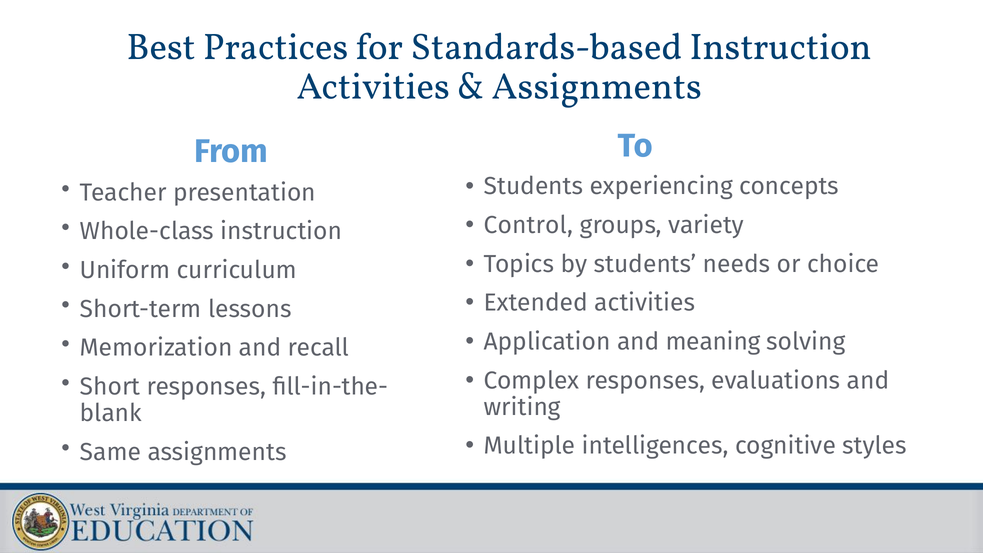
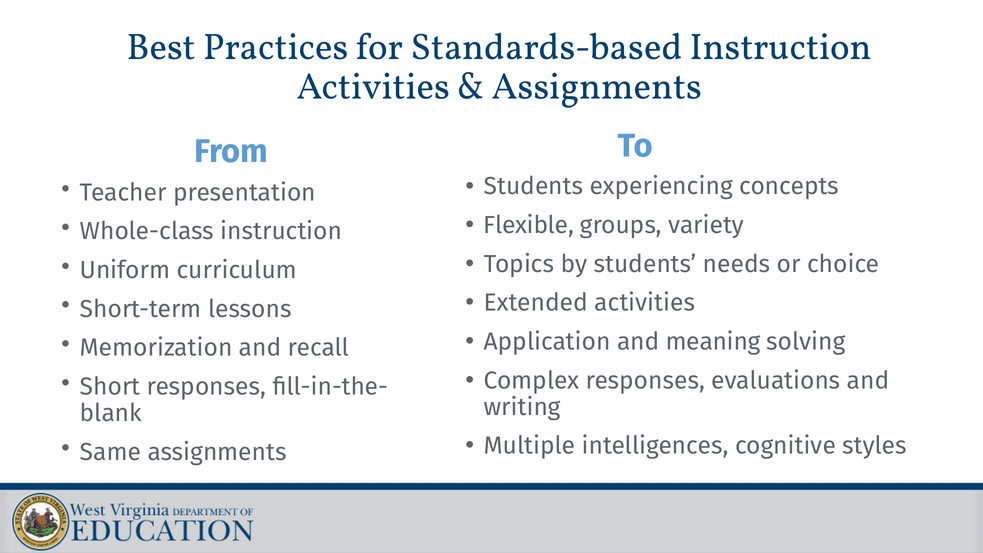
Control: Control -> Flexible
